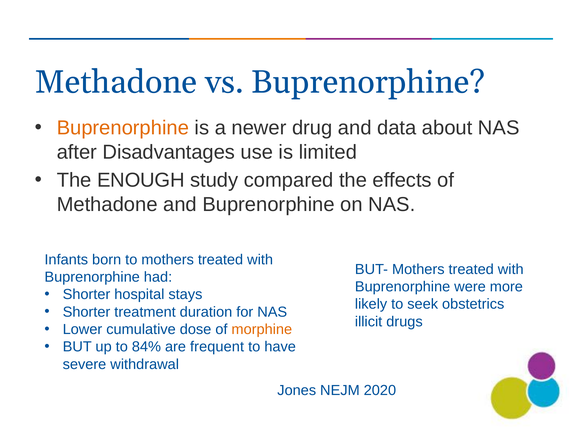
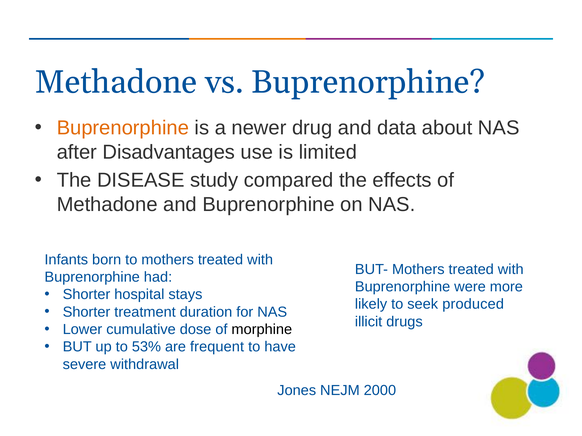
ENOUGH: ENOUGH -> DISEASE
obstetrics: obstetrics -> produced
morphine colour: orange -> black
84%: 84% -> 53%
2020: 2020 -> 2000
